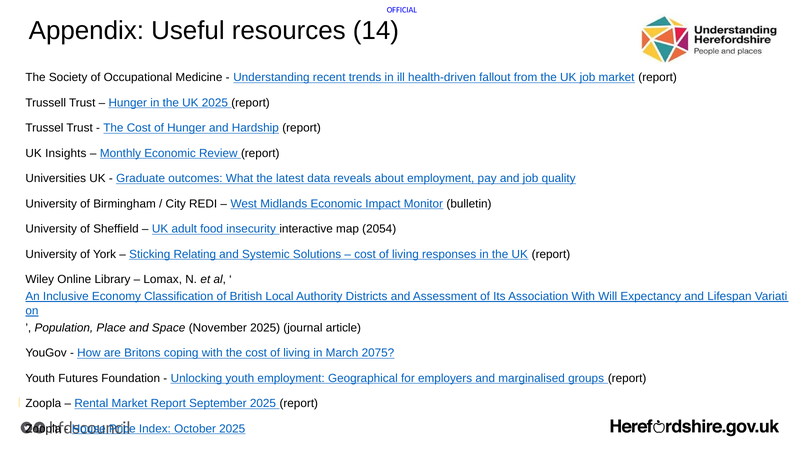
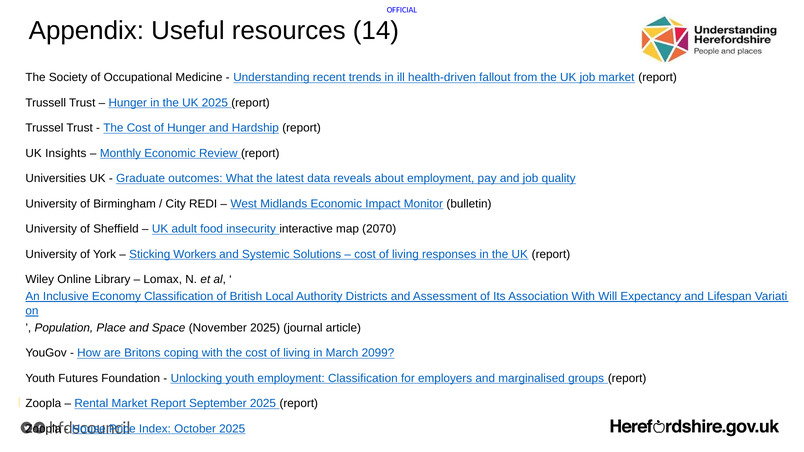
2054: 2054 -> 2070
Relating: Relating -> Workers
2075: 2075 -> 2099
employment Geographical: Geographical -> Classification
